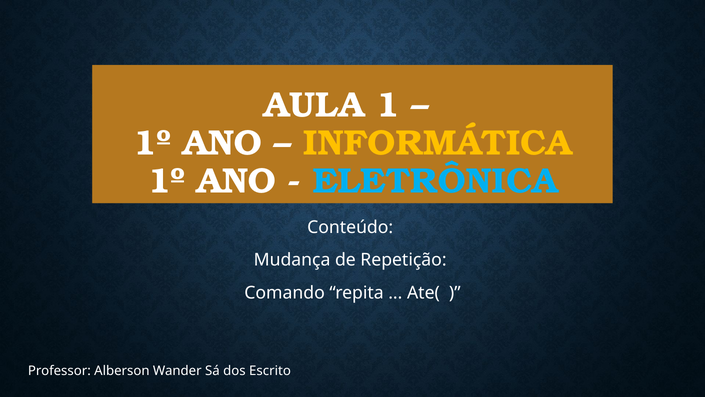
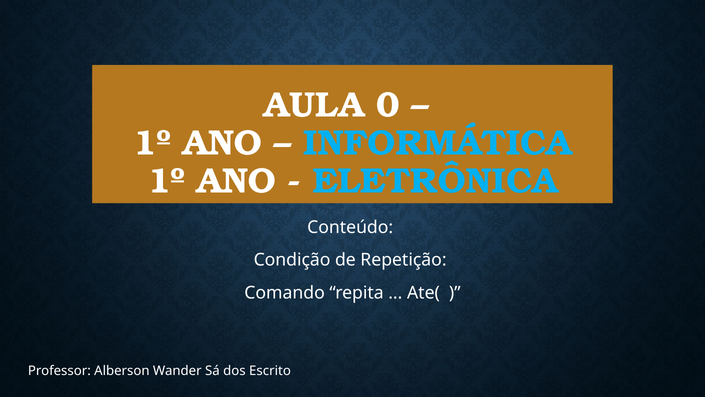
1: 1 -> 0
INFORMÁTICA colour: yellow -> light blue
Mudança: Mudança -> Condição
